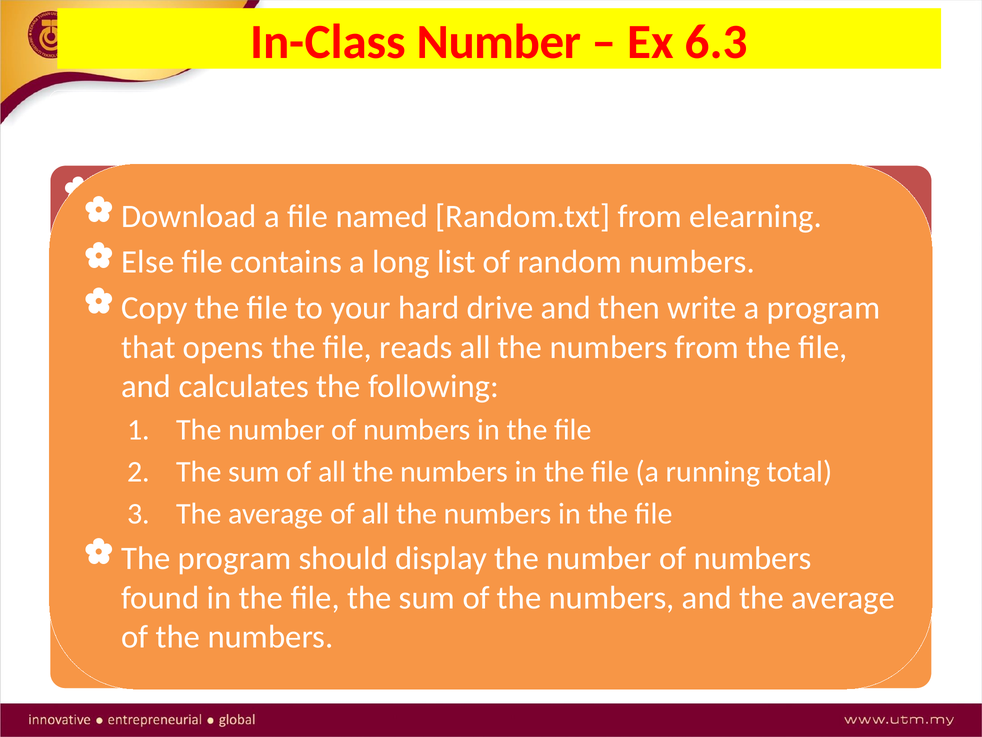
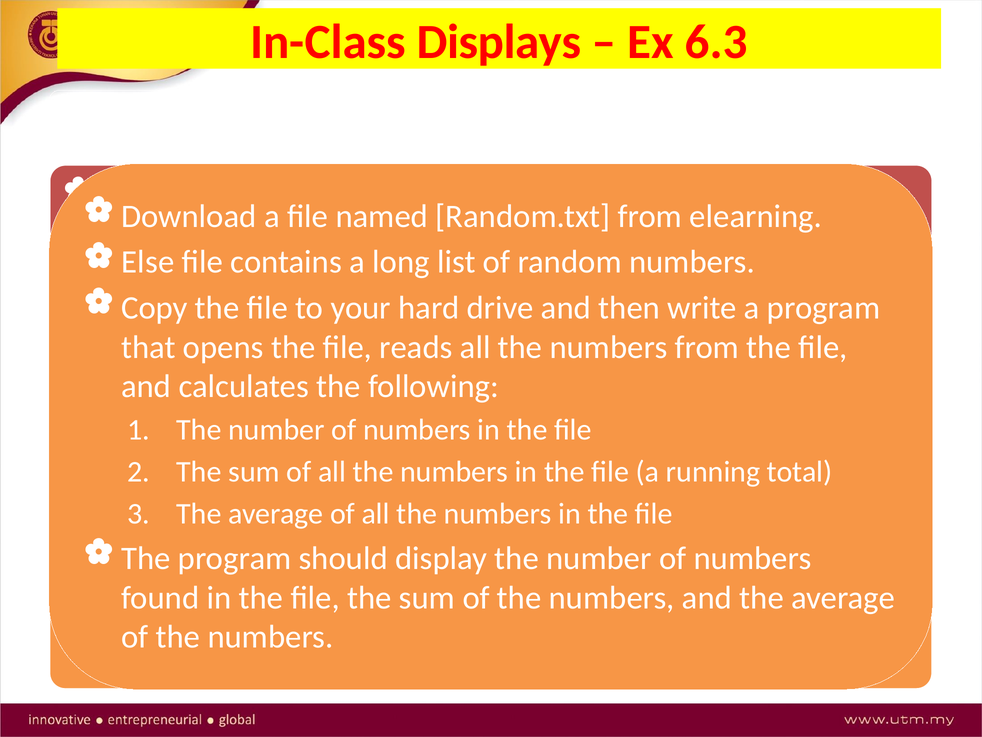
In-Class Number: Number -> Displays
